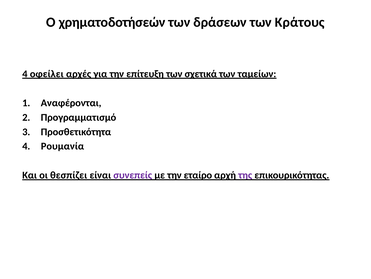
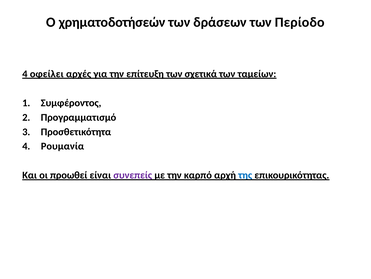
Κράτους: Κράτους -> Περίοδο
Αναφέρονται: Αναφέρονται -> Συμφέροντος
θεσπίζει: θεσπίζει -> προωθεί
εταίρο: εταίρο -> καρπό
της colour: purple -> blue
